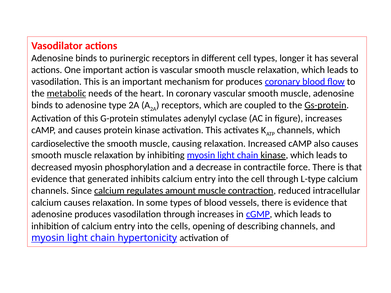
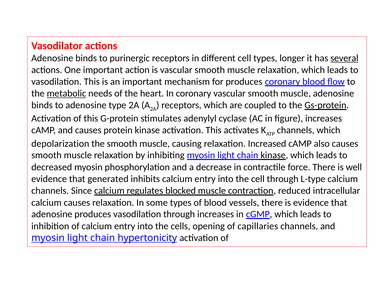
several underline: none -> present
cardioselective: cardioselective -> depolarization
is that: that -> well
amount: amount -> blocked
describing: describing -> capillaries
